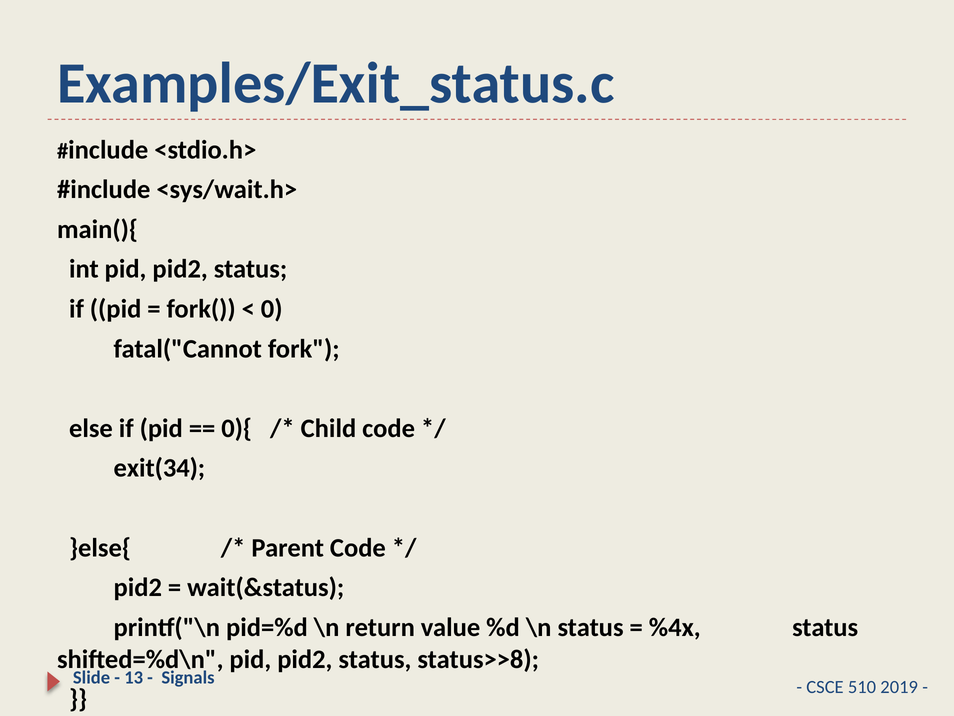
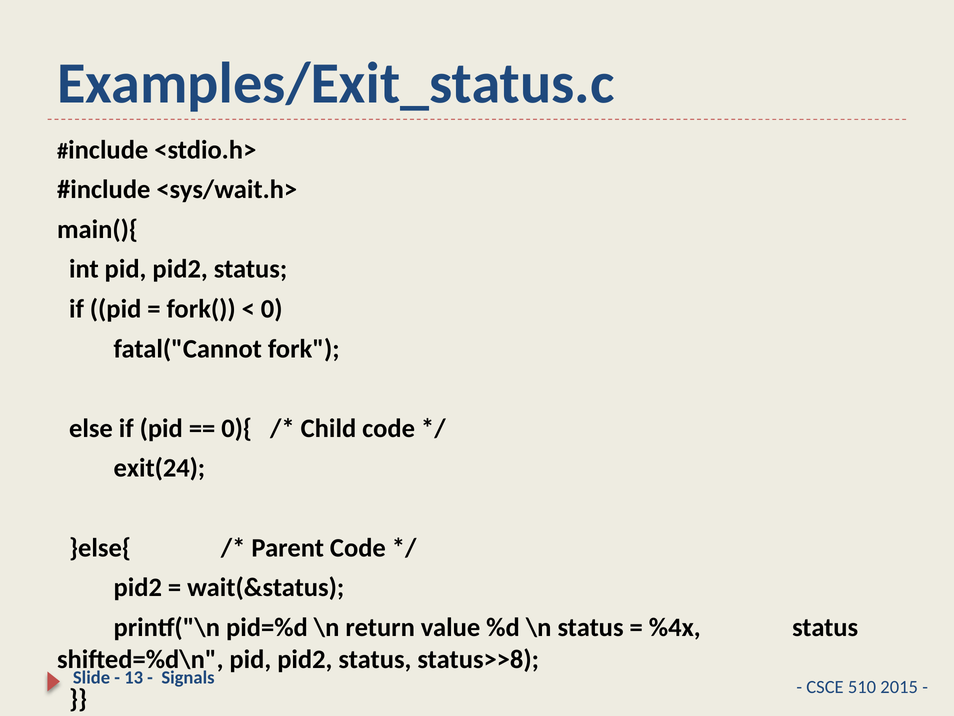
exit(34: exit(34 -> exit(24
2019: 2019 -> 2015
